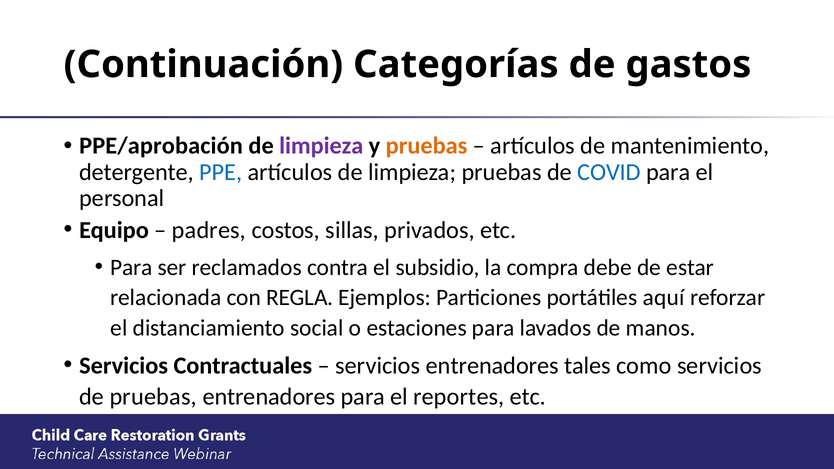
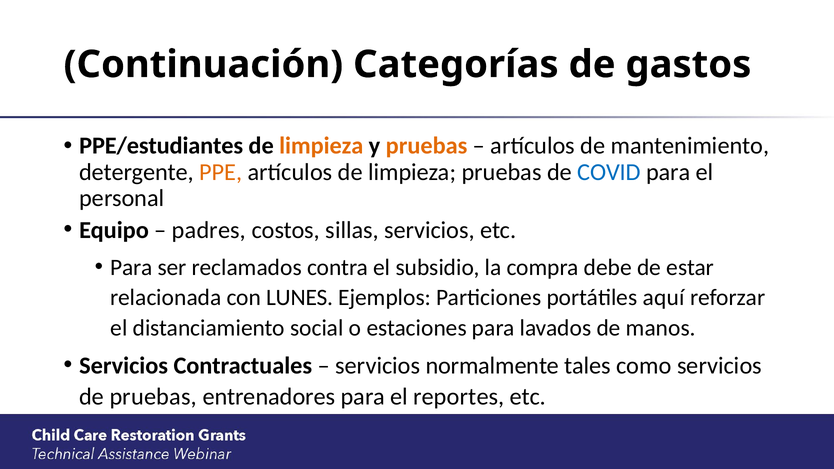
PPE/aprobación: PPE/aprobación -> PPE/estudiantes
limpieza at (321, 146) colour: purple -> orange
PPE colour: blue -> orange
sillas privados: privados -> servicios
REGLA: REGLA -> LUNES
servicios entrenadores: entrenadores -> normalmente
